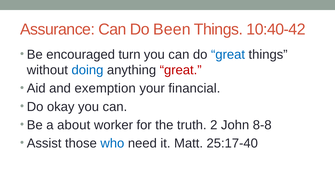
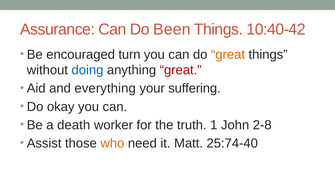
great at (228, 54) colour: blue -> orange
exemption: exemption -> everything
financial: financial -> suffering
about: about -> death
2: 2 -> 1
8-8: 8-8 -> 2-8
who colour: blue -> orange
25:17-40: 25:17-40 -> 25:74-40
